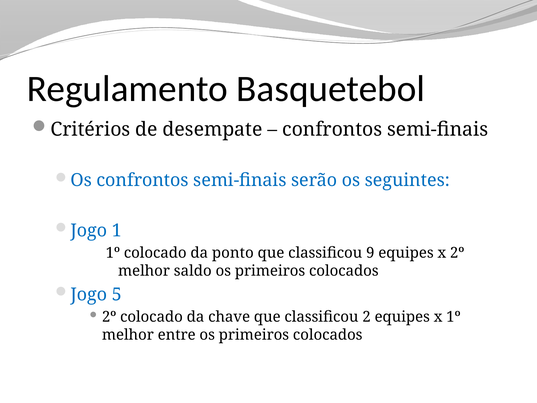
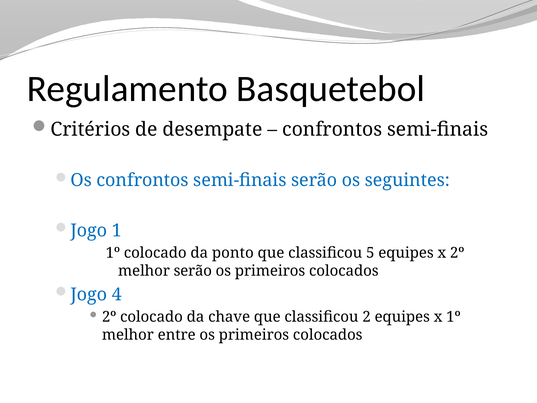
9: 9 -> 5
melhor saldo: saldo -> serão
5: 5 -> 4
